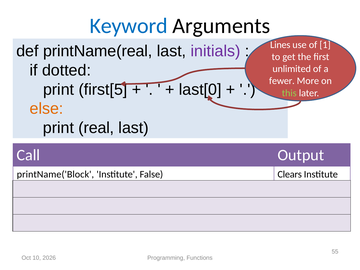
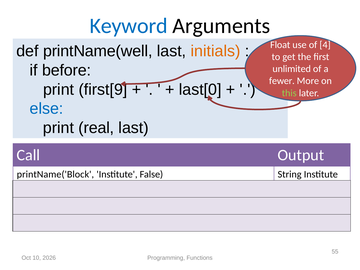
Lines: Lines -> Float
1: 1 -> 4
printName(real: printName(real -> printName(well
initials colour: purple -> orange
dotted: dotted -> before
first[5: first[5 -> first[9
else colour: orange -> blue
Clears: Clears -> String
